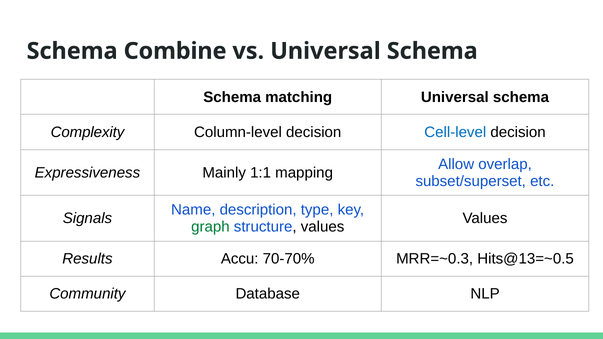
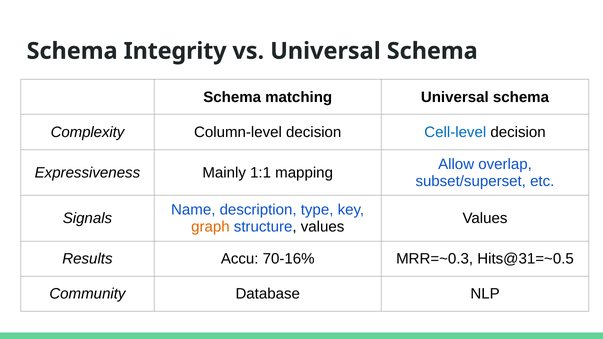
Combine: Combine -> Integrity
graph colour: green -> orange
70-70%: 70-70% -> 70-16%
Hits@13=~0.5: Hits@13=~0.5 -> Hits@31=~0.5
